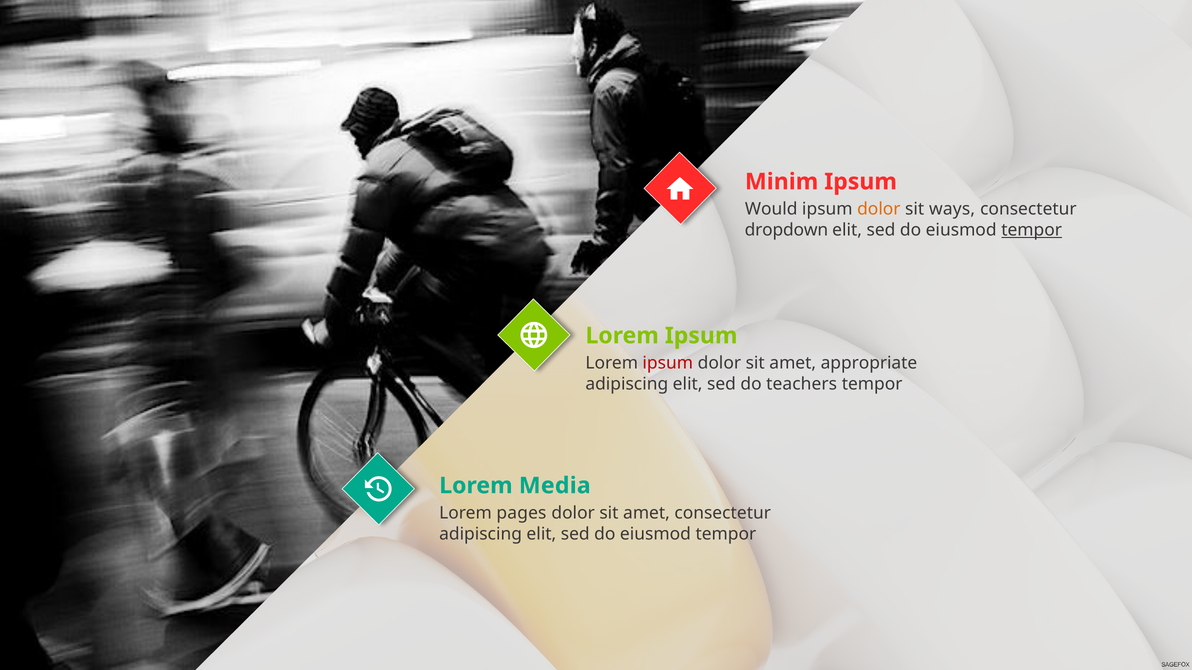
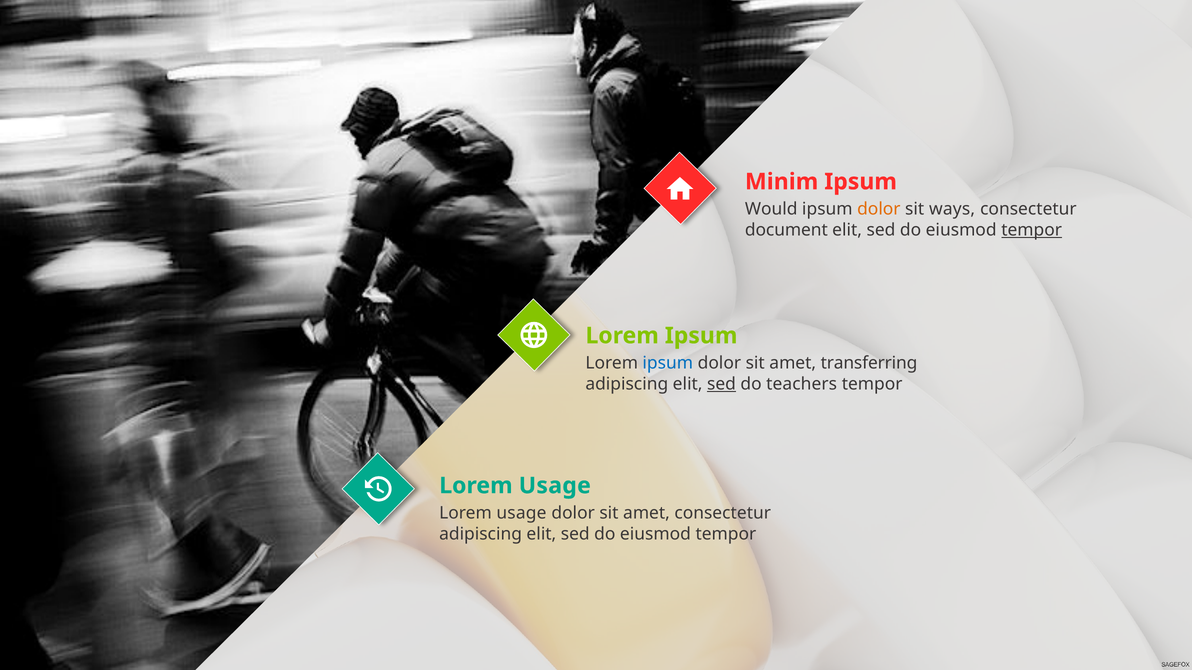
dropdown: dropdown -> document
ipsum at (668, 363) colour: red -> blue
appropriate: appropriate -> transferring
sed at (722, 384) underline: none -> present
Media at (555, 486): Media -> Usage
pages at (521, 513): pages -> usage
